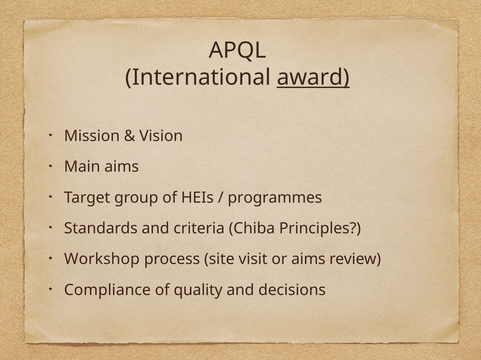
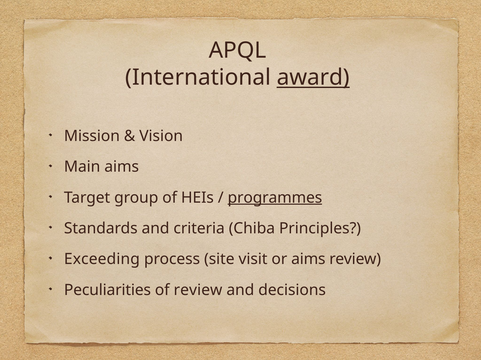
programmes underline: none -> present
Workshop: Workshop -> Exceeding
Compliance: Compliance -> Peculiarities
of quality: quality -> review
